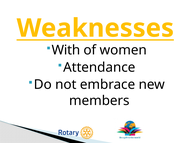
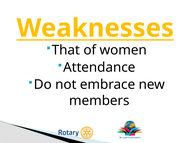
With: With -> That
